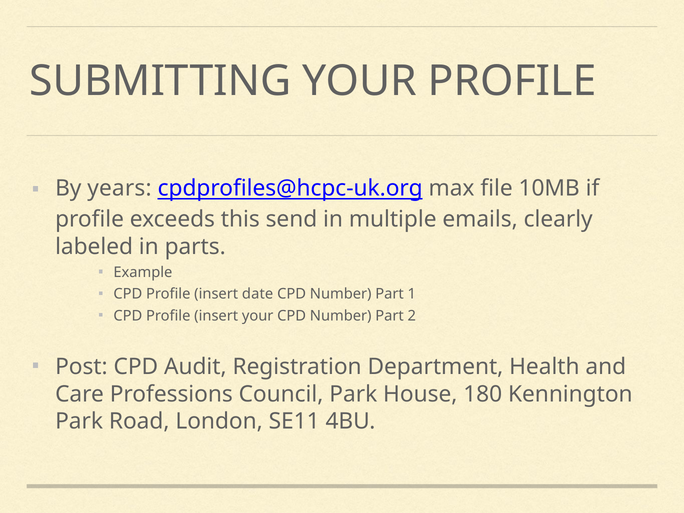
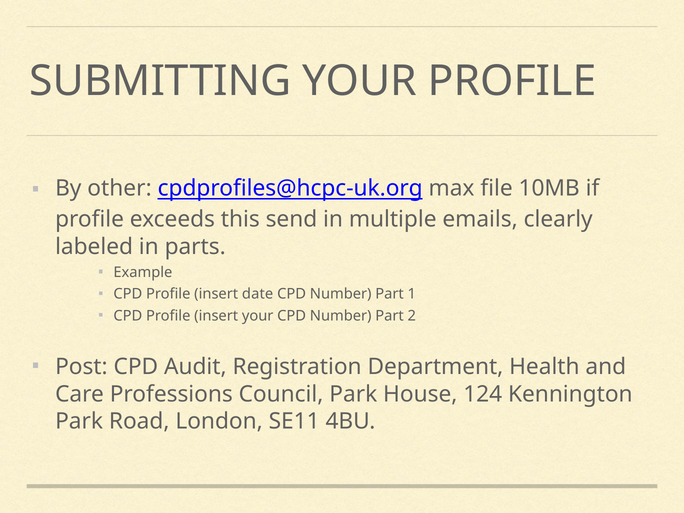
years: years -> other
180: 180 -> 124
